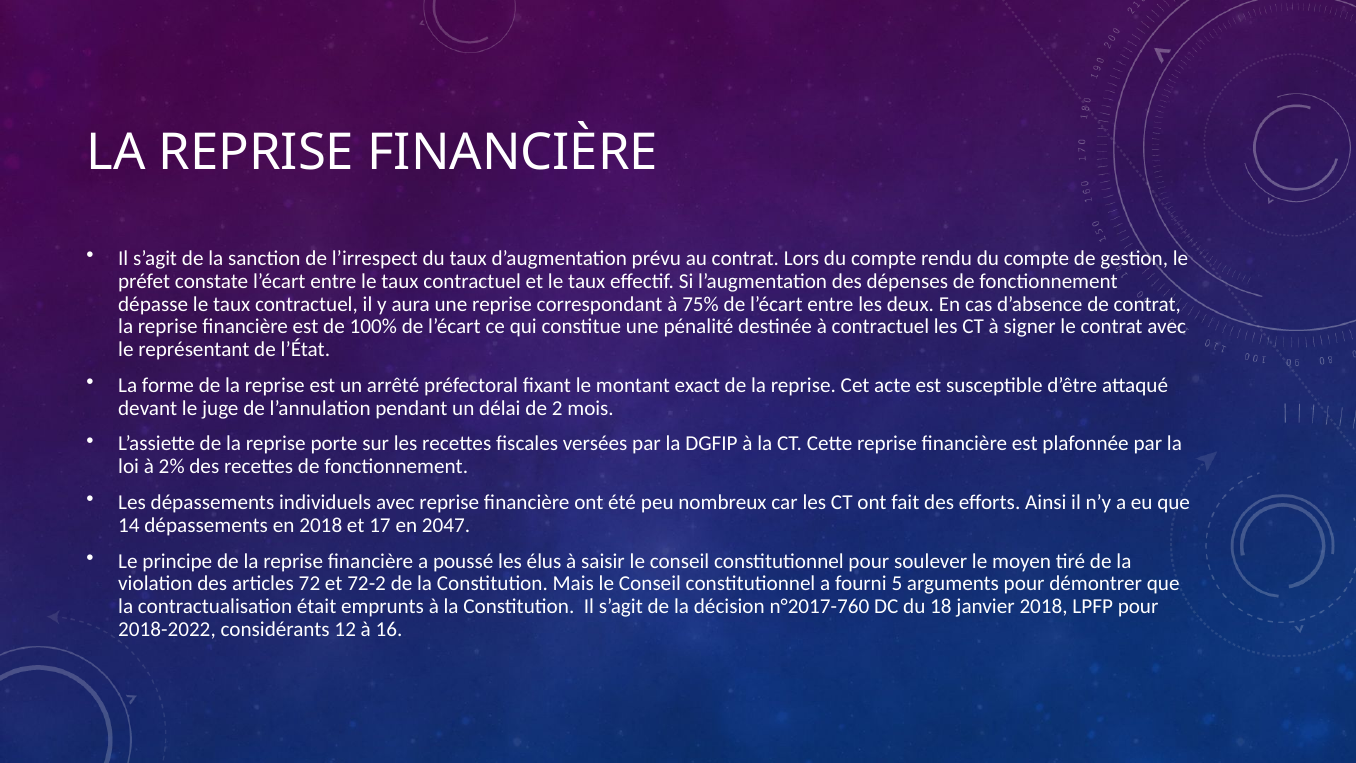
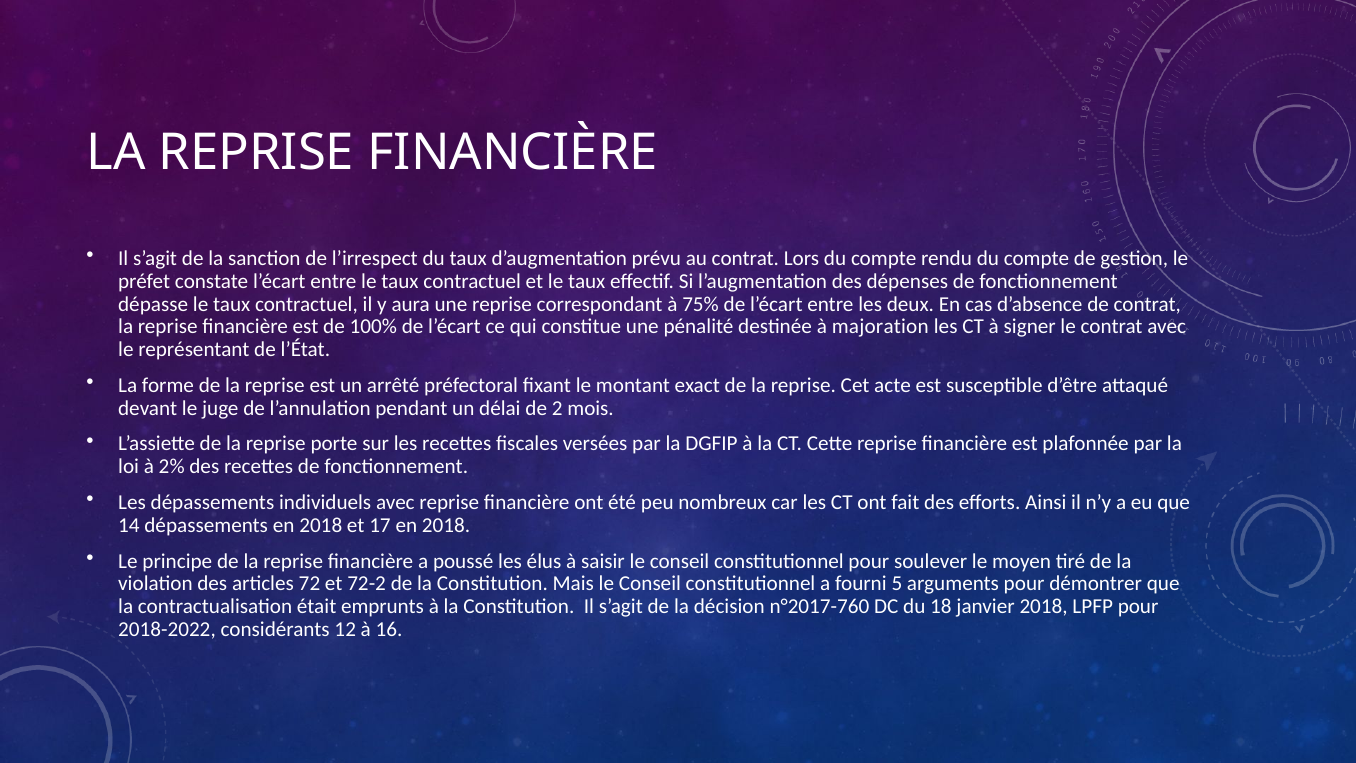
à contractuel: contractuel -> majoration
17 en 2047: 2047 -> 2018
